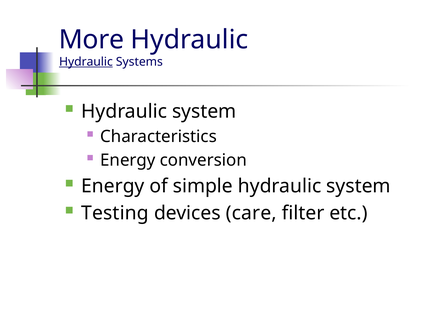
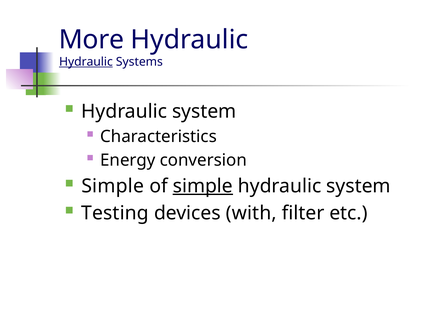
Energy at (113, 186): Energy -> Simple
simple at (203, 186) underline: none -> present
care: care -> with
